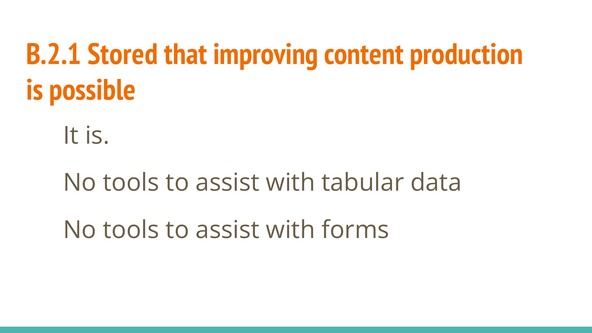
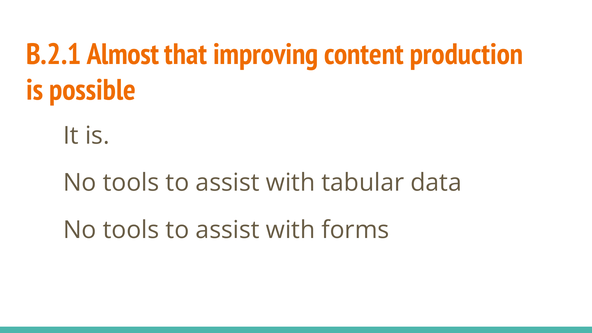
Stored: Stored -> Almost
